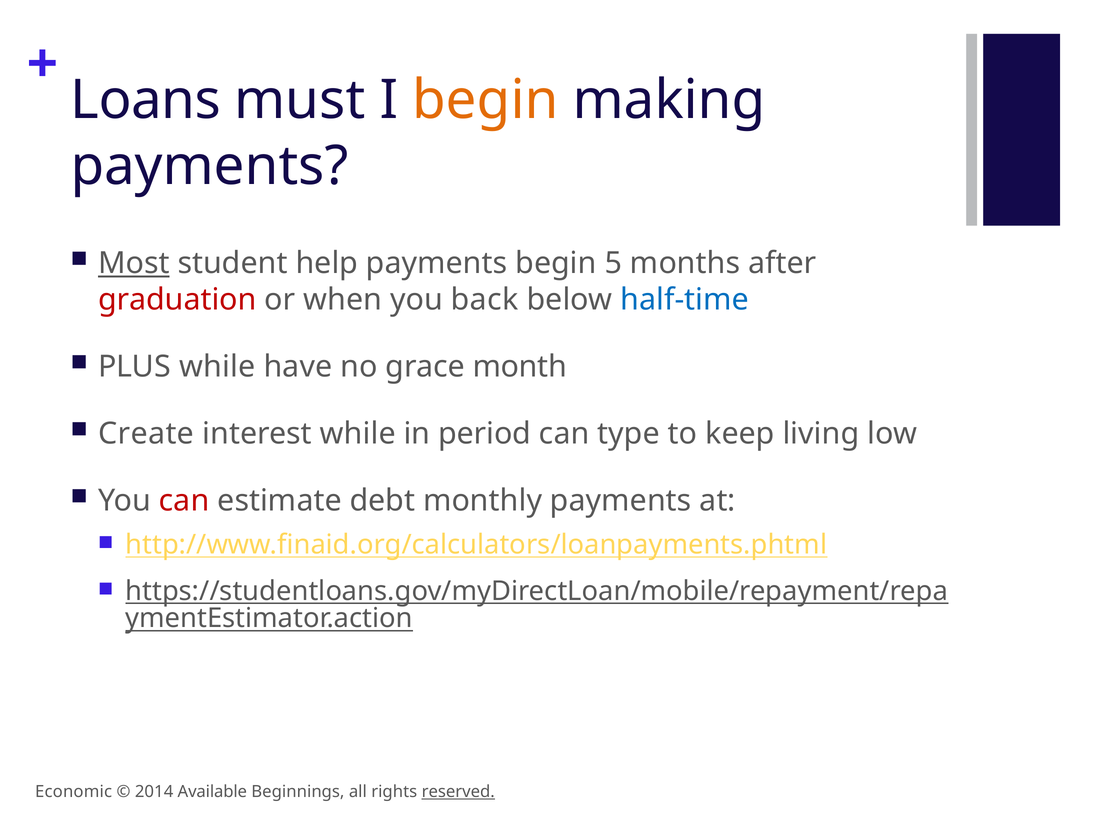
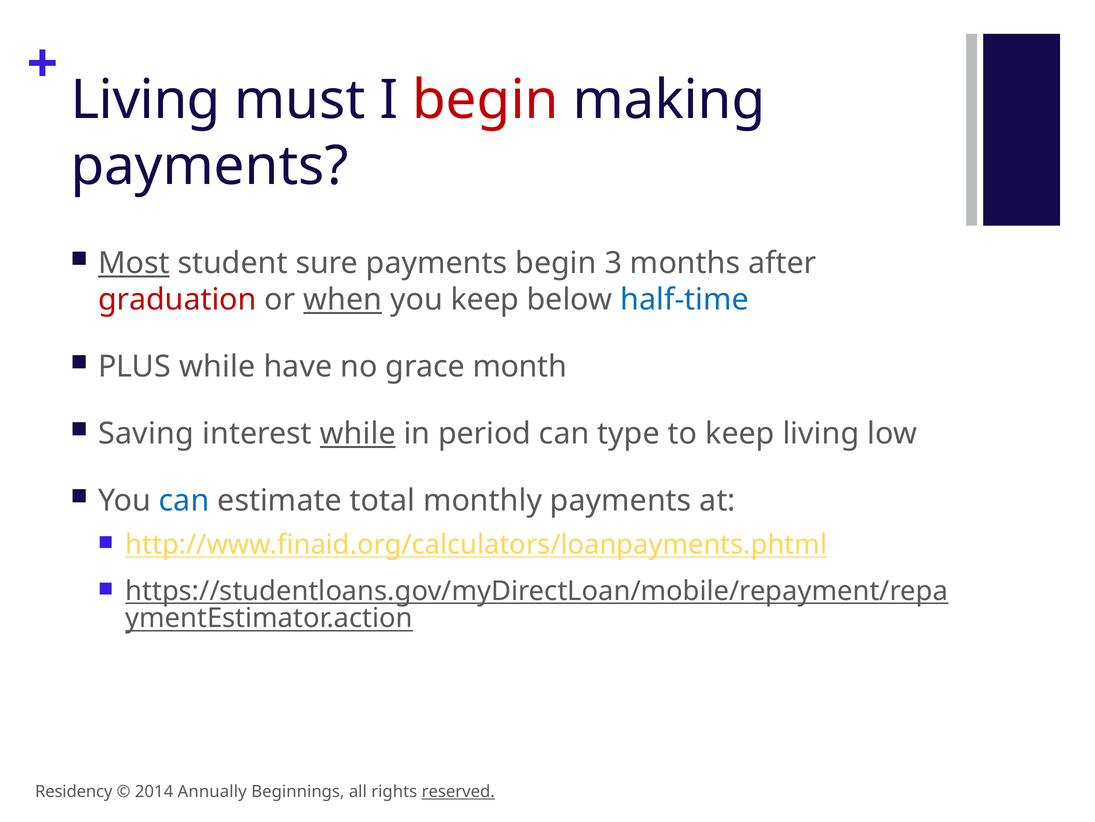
Loans at (146, 100): Loans -> Living
begin at (485, 100) colour: orange -> red
help: help -> sure
5: 5 -> 3
when underline: none -> present
you back: back -> keep
Create: Create -> Saving
while at (358, 434) underline: none -> present
can at (184, 500) colour: red -> blue
debt: debt -> total
Economic: Economic -> Residency
Available: Available -> Annually
